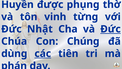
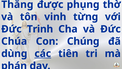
Huyền: Huyền -> Thắng
Nhật: Nhật -> Trinh
Đức at (111, 29) underline: present -> none
